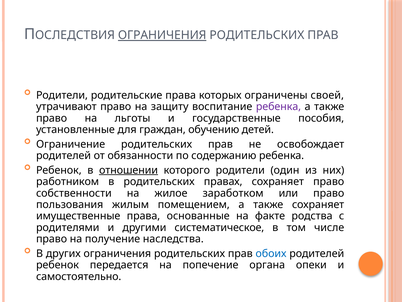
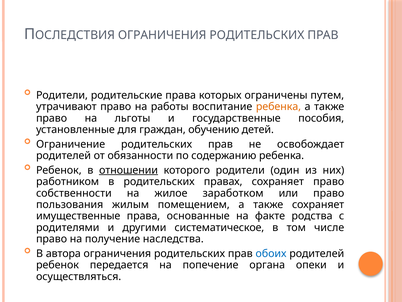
ОГРАНИЧЕНИЯ at (162, 35) underline: present -> none
своей: своей -> путем
защиту: защиту -> работы
ребенка at (279, 107) colour: purple -> orange
других: других -> автора
самостоятельно: самостоятельно -> осуществляться
